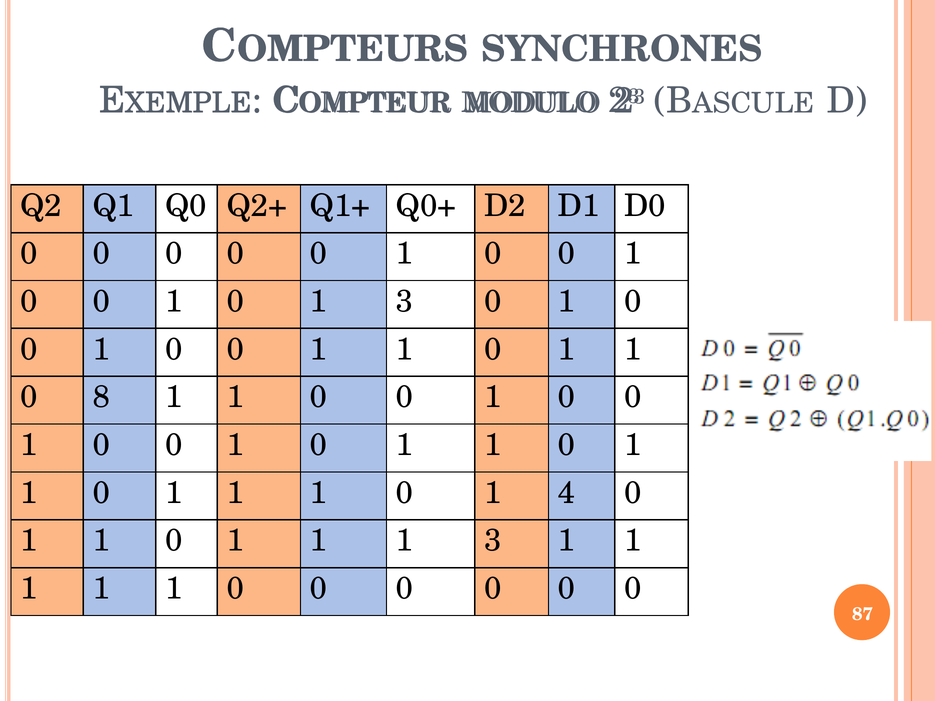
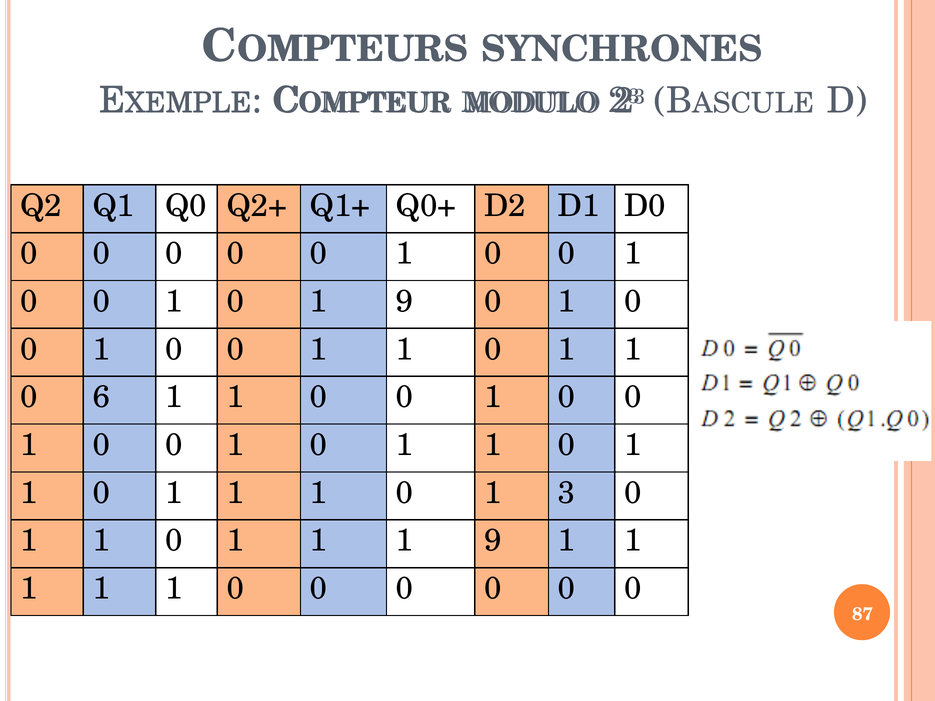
0 1 3: 3 -> 9
8: 8 -> 6
4: 4 -> 3
1 1 3: 3 -> 9
